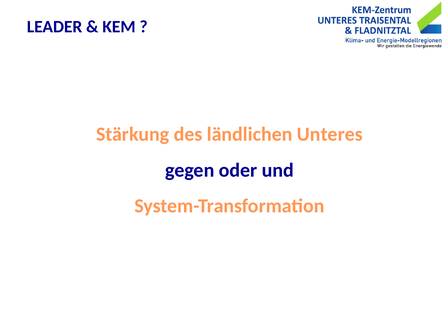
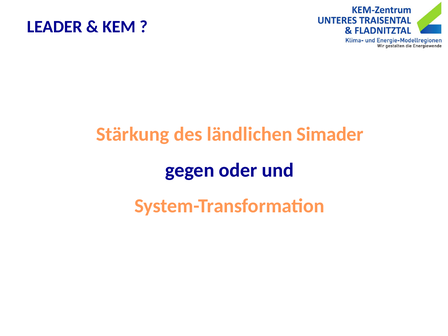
Unteres: Unteres -> Simader
